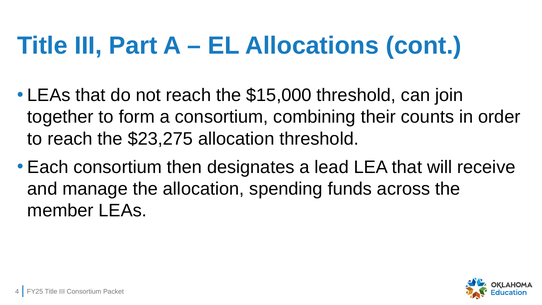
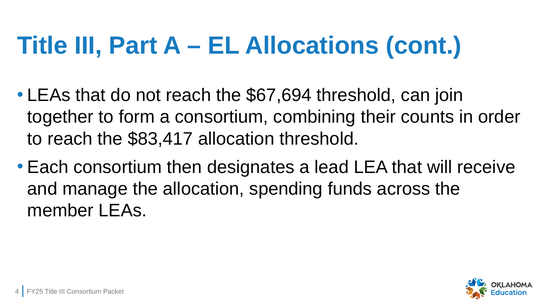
$15,000: $15,000 -> $67,694
$23,275: $23,275 -> $83,417
